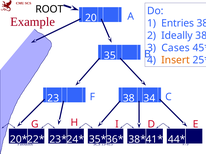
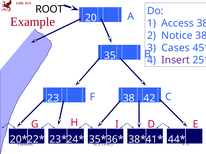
Entries: Entries -> Access
Ideally: Ideally -> Notice
Insert colour: orange -> purple
34: 34 -> 42
